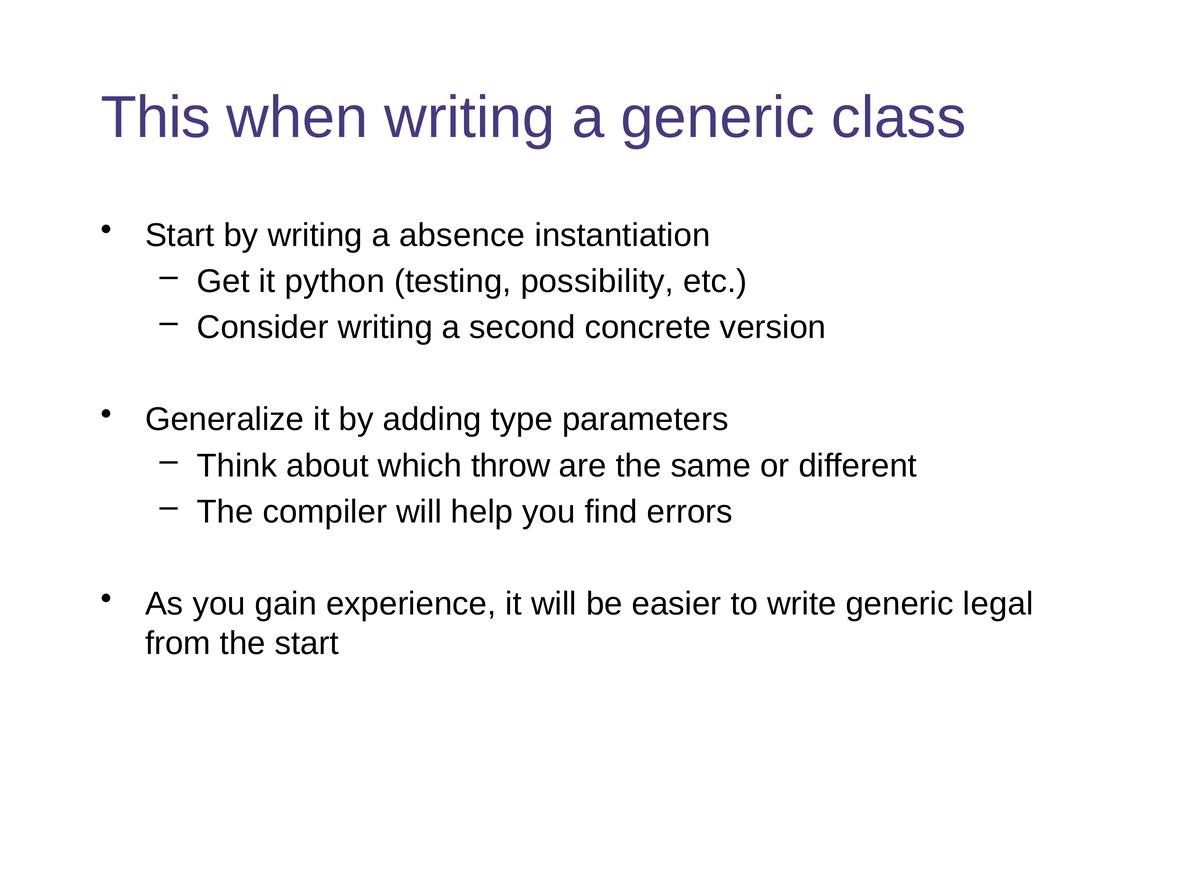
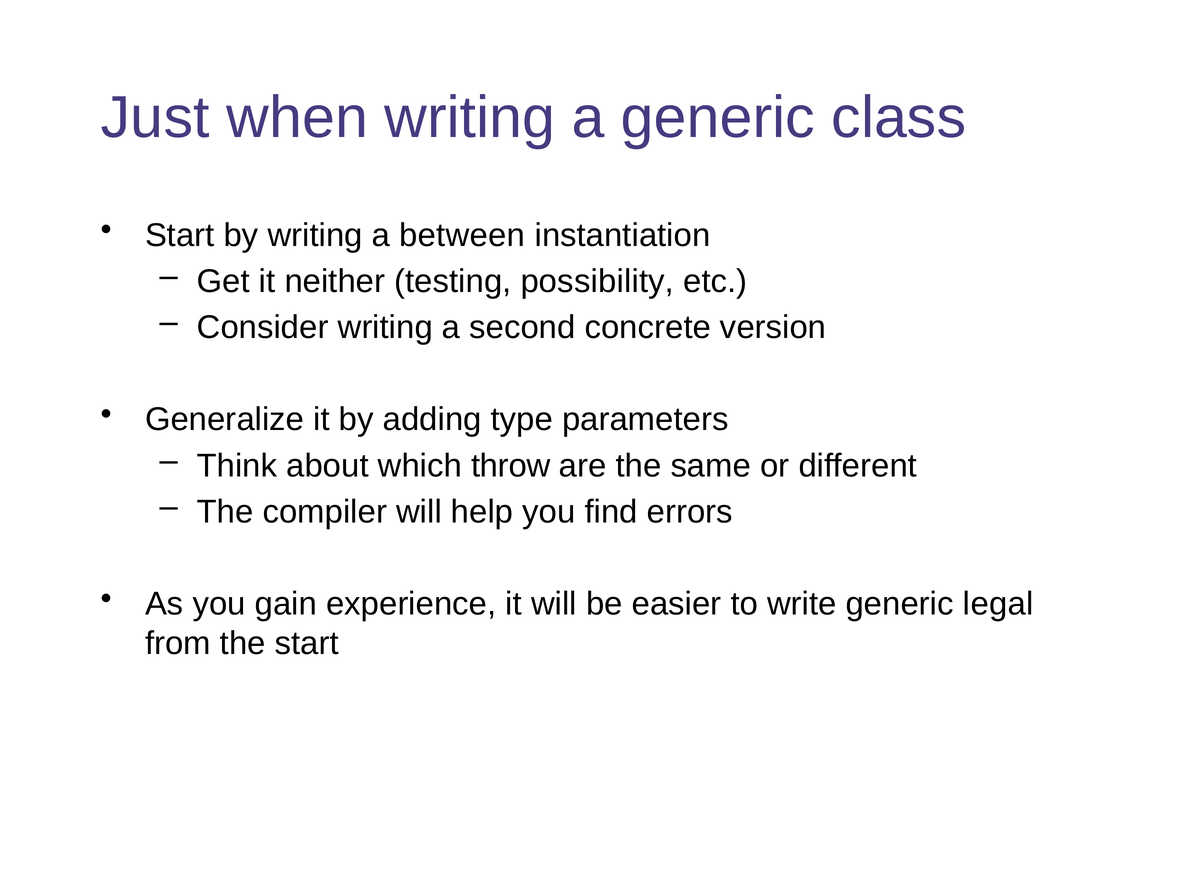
This: This -> Just
absence: absence -> between
python: python -> neither
